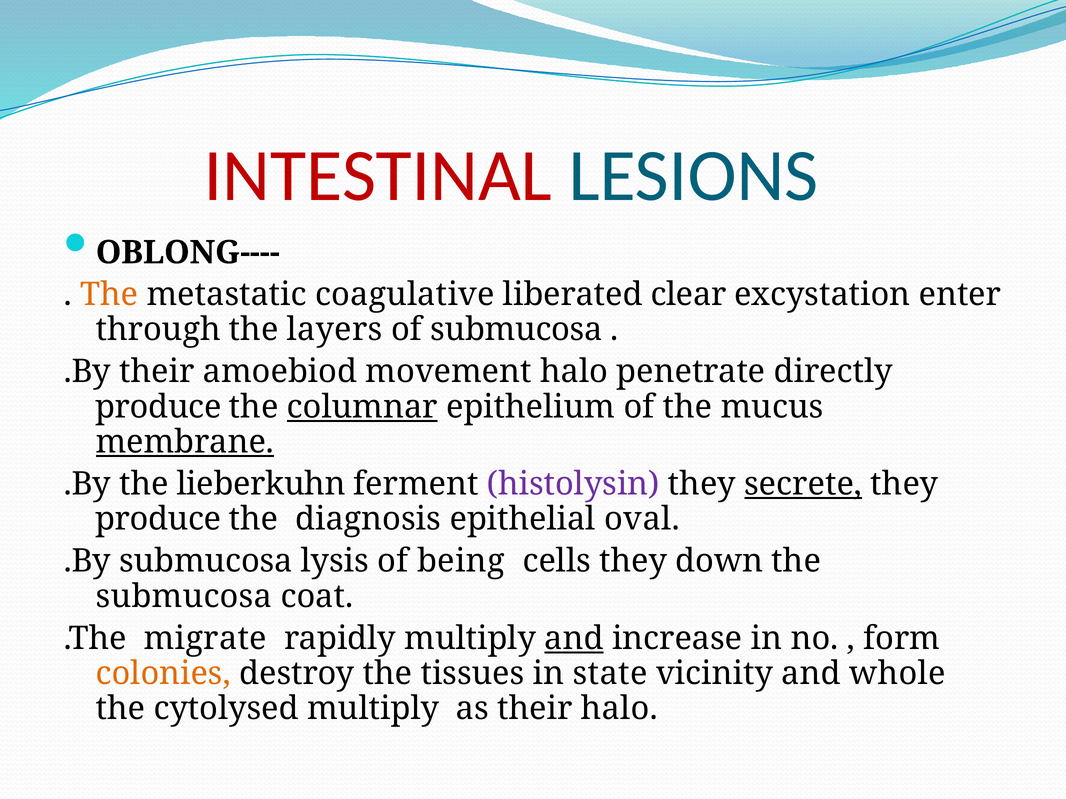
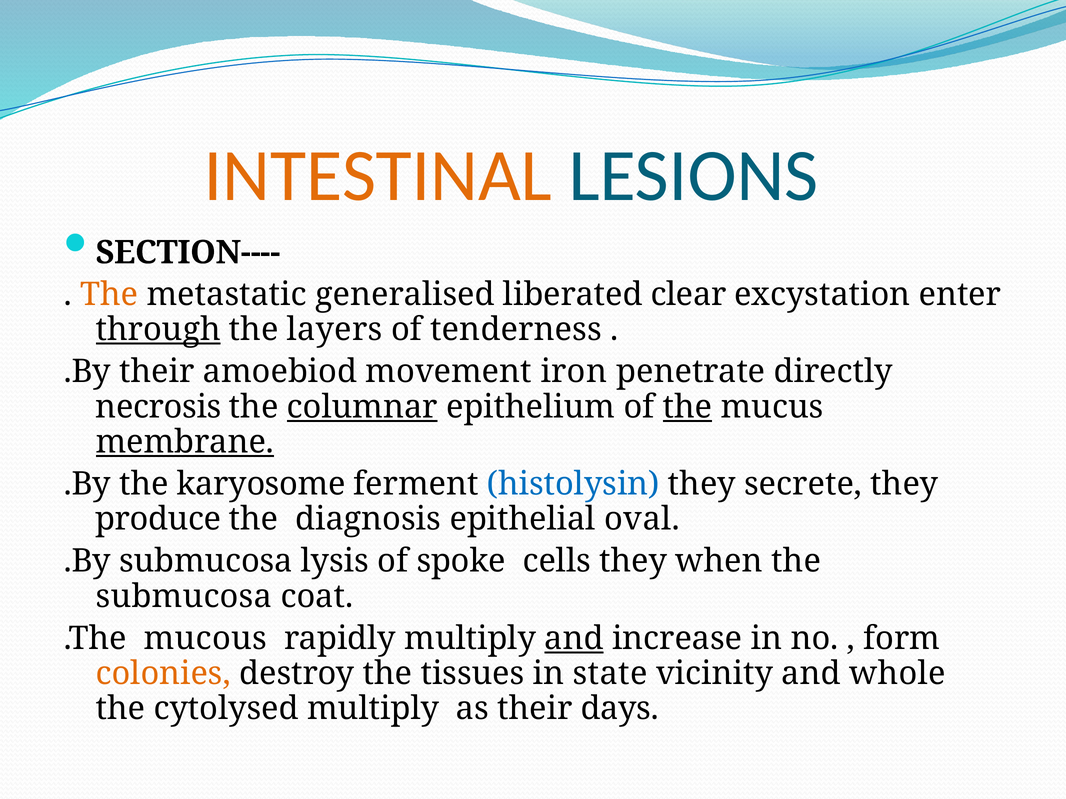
INTESTINAL colour: red -> orange
OBLONG----: OBLONG---- -> SECTION----
coagulative: coagulative -> generalised
through underline: none -> present
of submucosa: submucosa -> tenderness
movement halo: halo -> iron
produce at (158, 407): produce -> necrosis
the at (688, 407) underline: none -> present
lieberkuhn: lieberkuhn -> karyosome
histolysin colour: purple -> blue
secrete underline: present -> none
being: being -> spoke
down: down -> when
migrate: migrate -> mucous
their halo: halo -> days
